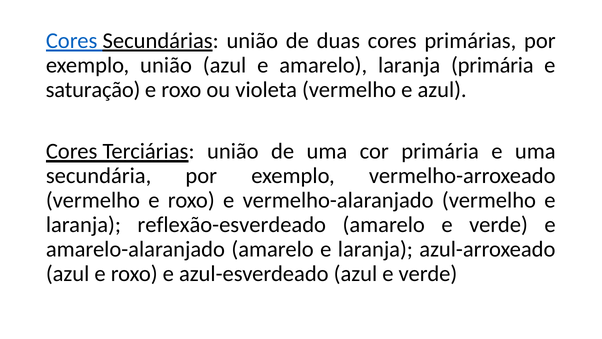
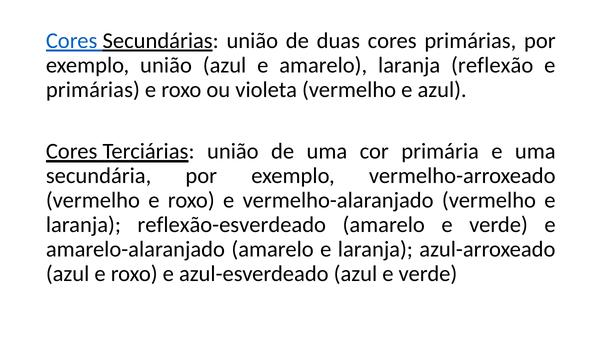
laranja primária: primária -> reflexão
saturação at (93, 90): saturação -> primárias
